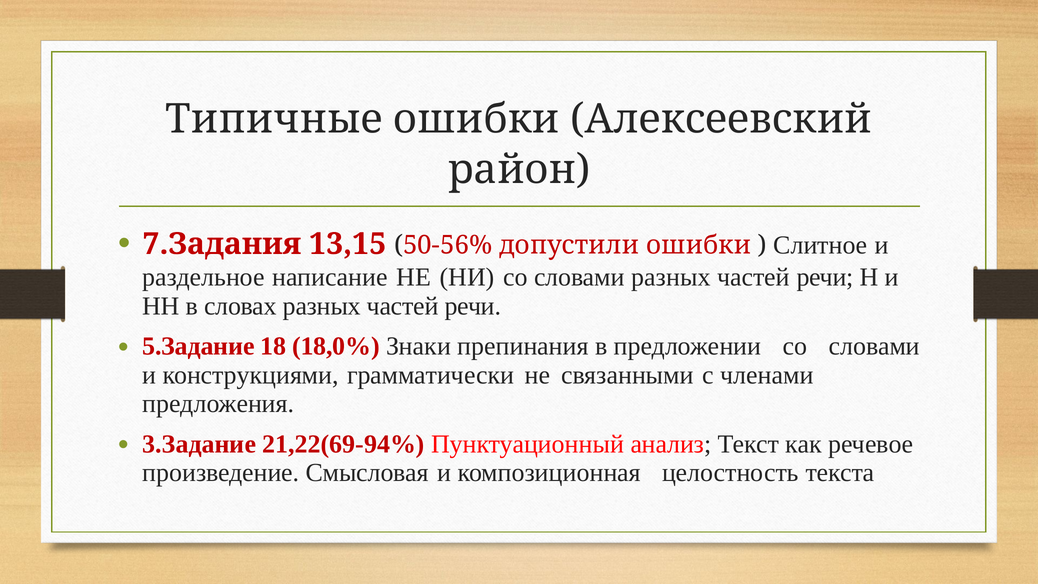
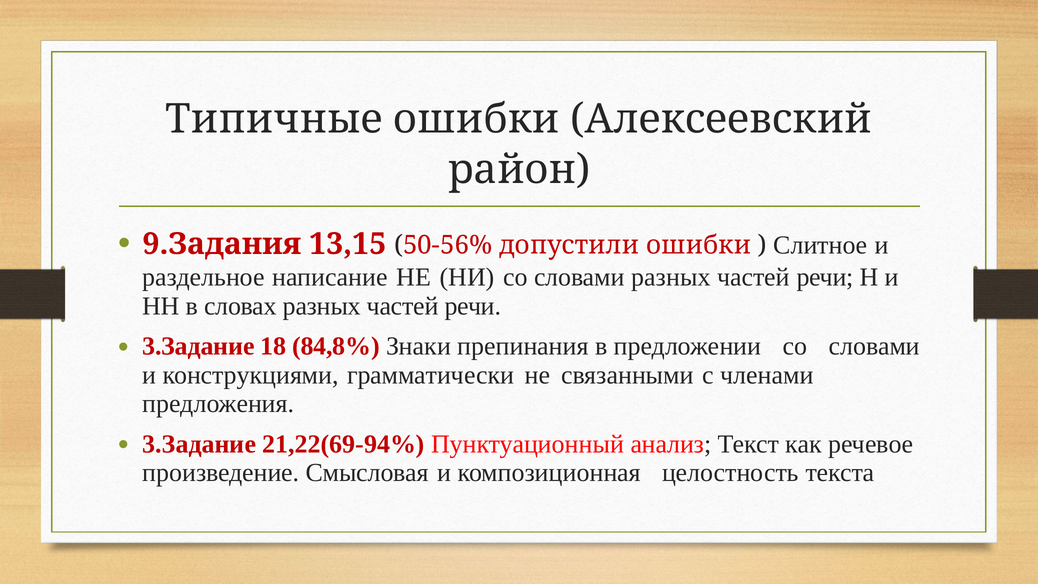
7.Задания: 7.Задания -> 9.Задания
5.Задание at (198, 346): 5.Задание -> 3.Задание
18,0%: 18,0% -> 84,8%
